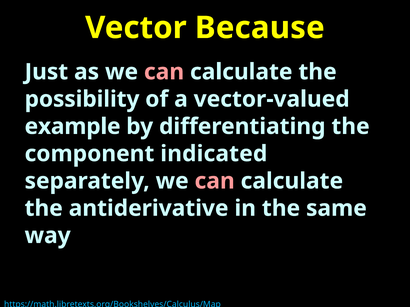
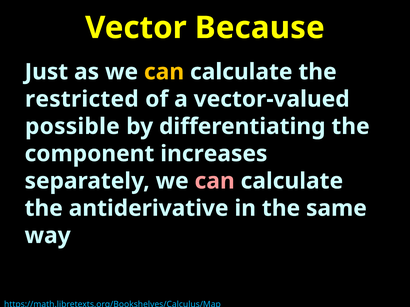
can at (164, 72) colour: pink -> yellow
possibility: possibility -> restricted
example: example -> possible
indicated: indicated -> increases
